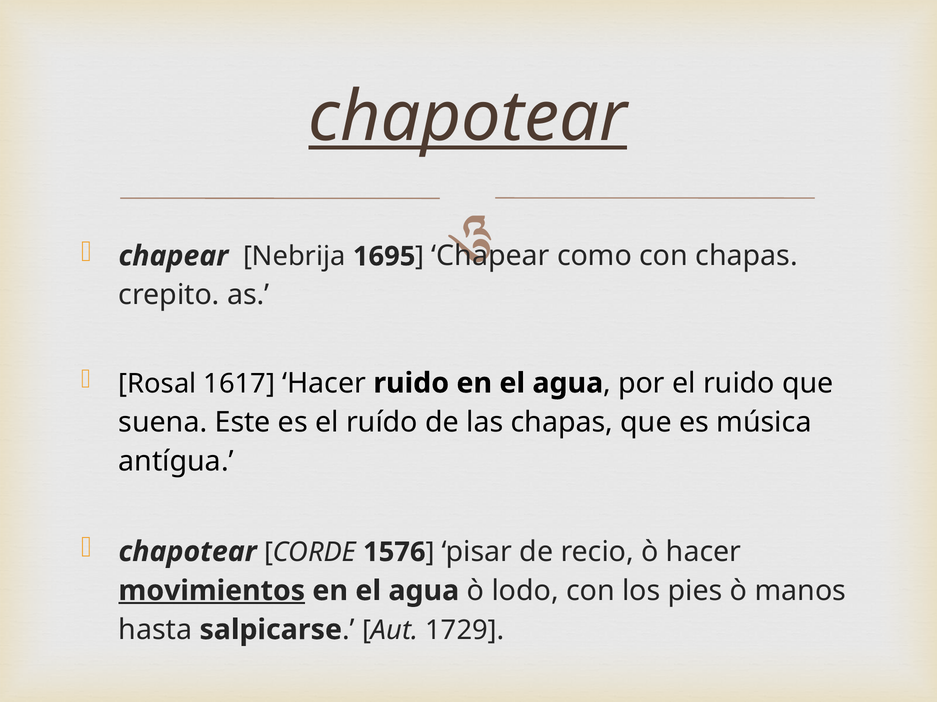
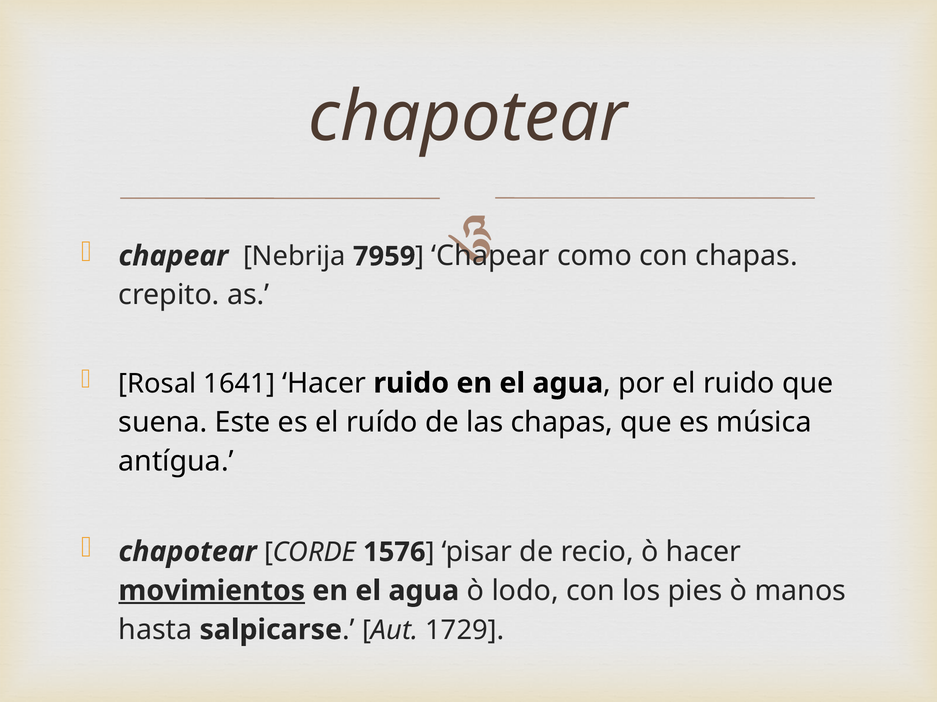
chapotear at (468, 117) underline: present -> none
1695: 1695 -> 7959
1617: 1617 -> 1641
